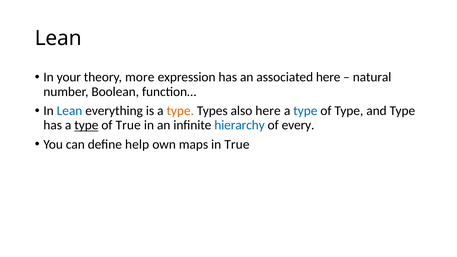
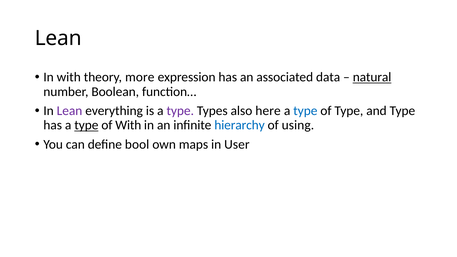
In your: your -> with
associated here: here -> data
natural underline: none -> present
Lean at (70, 111) colour: blue -> purple
type at (180, 111) colour: orange -> purple
of True: True -> With
every: every -> using
help: help -> bool
in True: True -> User
